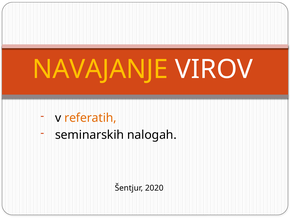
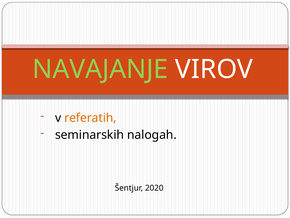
NAVAJANJE colour: yellow -> light green
